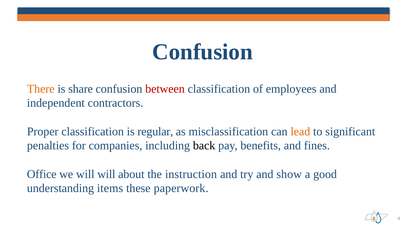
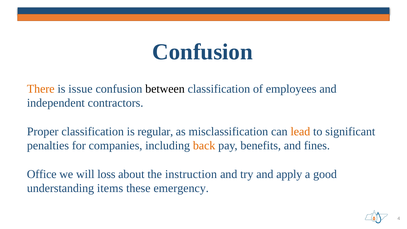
share: share -> issue
between colour: red -> black
back colour: black -> orange
will will: will -> loss
show: show -> apply
paperwork: paperwork -> emergency
